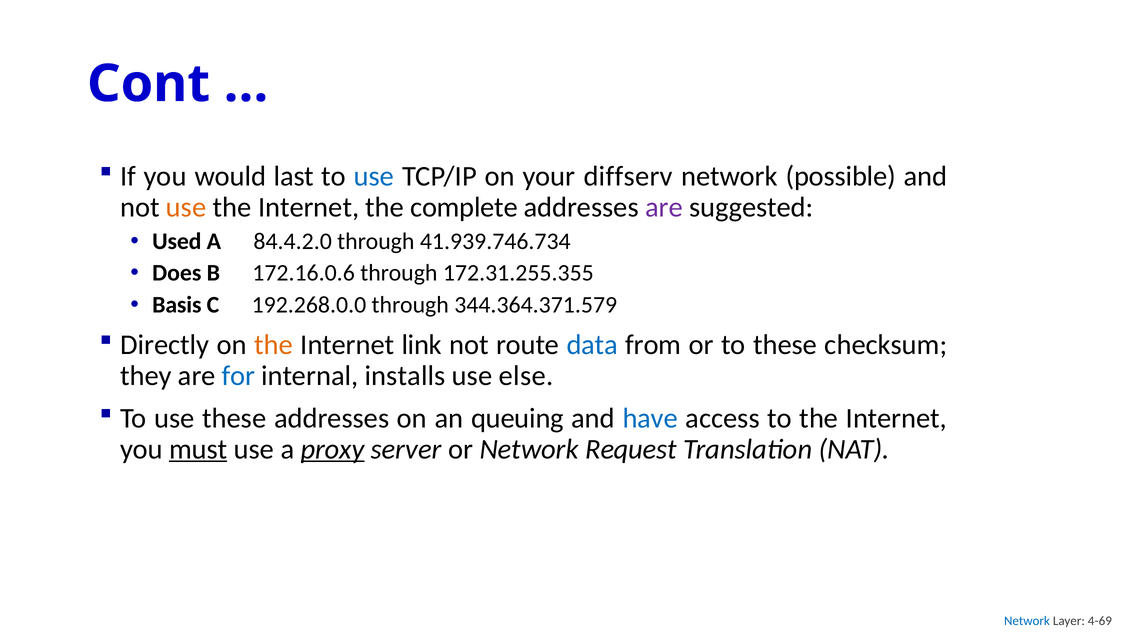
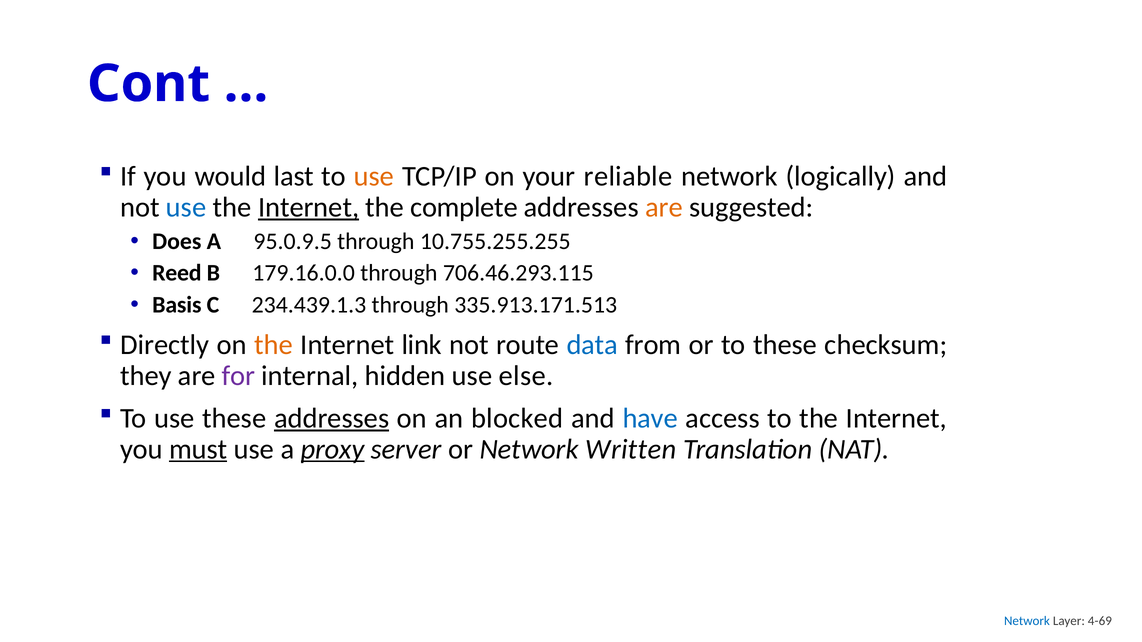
use at (374, 177) colour: blue -> orange
diffserv: diffserv -> reliable
possible: possible -> logically
use at (186, 207) colour: orange -> blue
Internet at (309, 207) underline: none -> present
are at (664, 207) colour: purple -> orange
Used: Used -> Does
84.4.2.0: 84.4.2.0 -> 95.0.9.5
41.939.746.734: 41.939.746.734 -> 10.755.255.255
Does: Does -> Reed
172.16.0.6: 172.16.0.6 -> 179.16.0.0
172.31.255.355: 172.31.255.355 -> 706.46.293.115
192.268.0.0: 192.268.0.0 -> 234.439.1.3
344.364.371.579: 344.364.371.579 -> 335.913.171.513
for colour: blue -> purple
installs: installs -> hidden
addresses at (332, 419) underline: none -> present
queuing: queuing -> blocked
Request: Request -> Written
